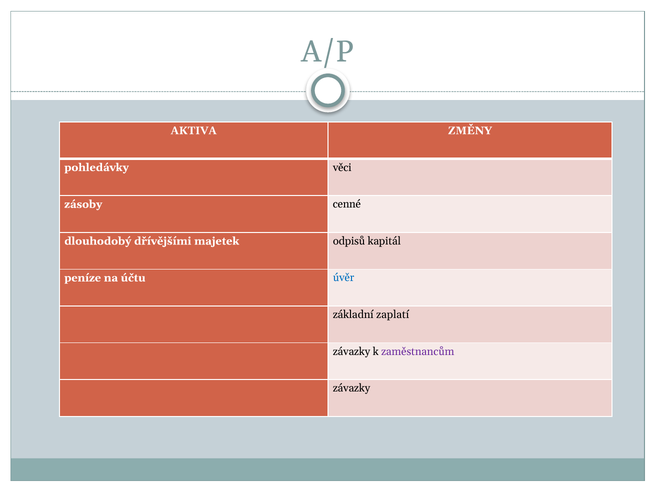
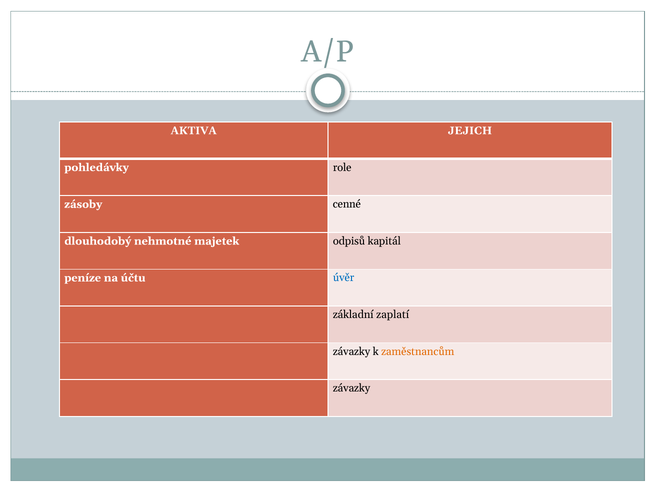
ZMĚNY: ZMĚNY -> JEJICH
věci: věci -> role
dřívějšími: dřívějšími -> nehmotné
zaměstnancům colour: purple -> orange
